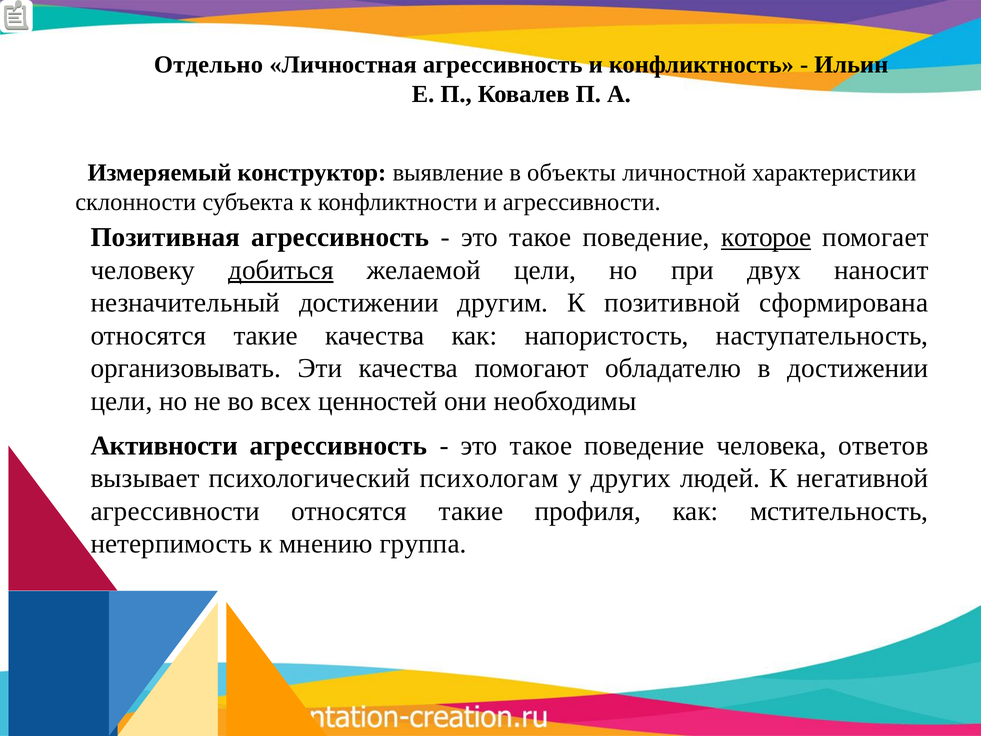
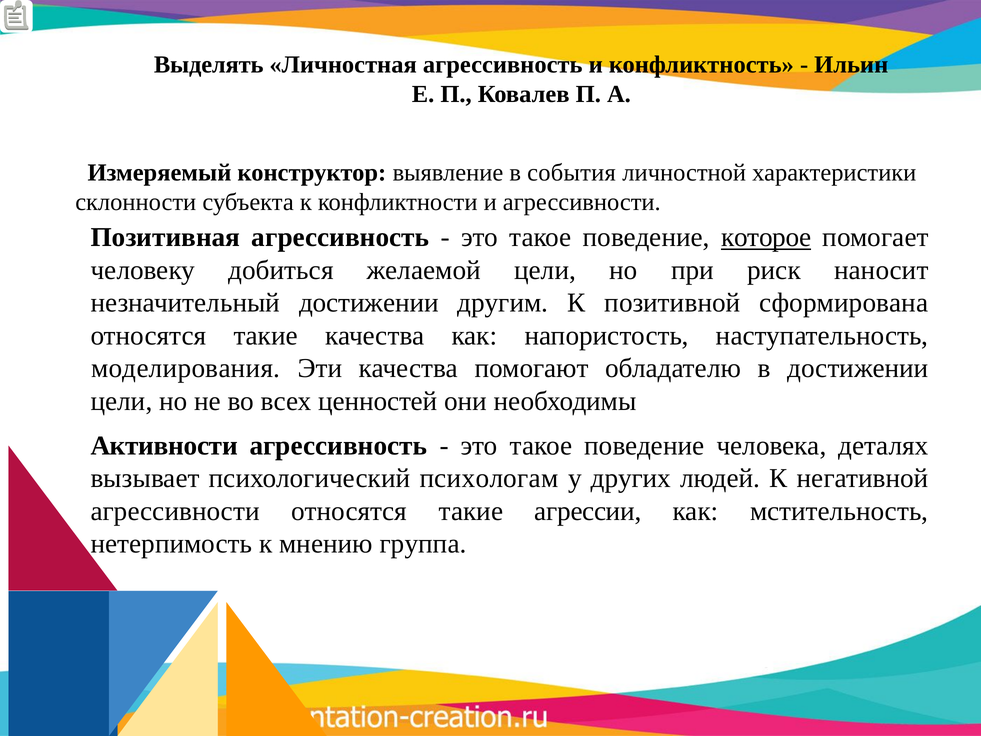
Отдельно: Отдельно -> Выделять
объекты: объекты -> события
добиться underline: present -> none
двух: двух -> риск
организовывать: организовывать -> моделирования
ответов: ответов -> деталях
профиля: профиля -> агрессии
